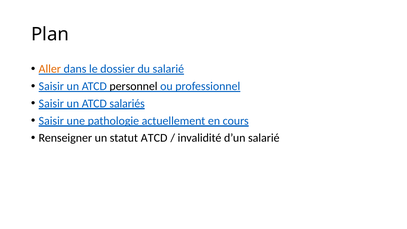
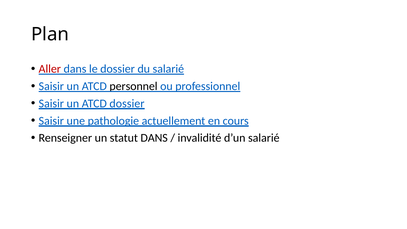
Aller colour: orange -> red
ATCD salariés: salariés -> dossier
statut ATCD: ATCD -> DANS
